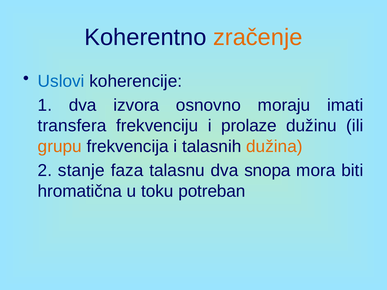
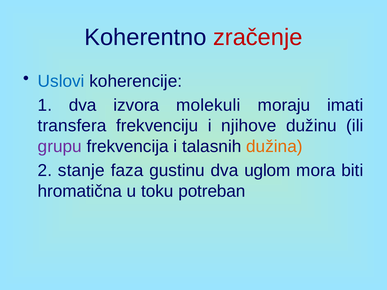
zračenje colour: orange -> red
osnovno: osnovno -> molekuli
prolaze: prolaze -> njihove
grupu colour: orange -> purple
talasnu: talasnu -> gustinu
snopa: snopa -> uglom
